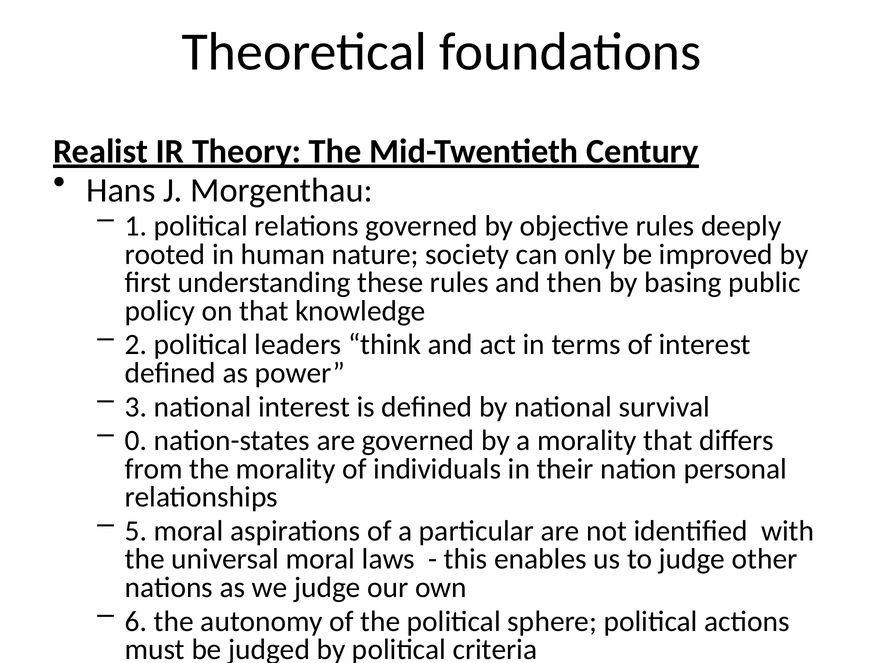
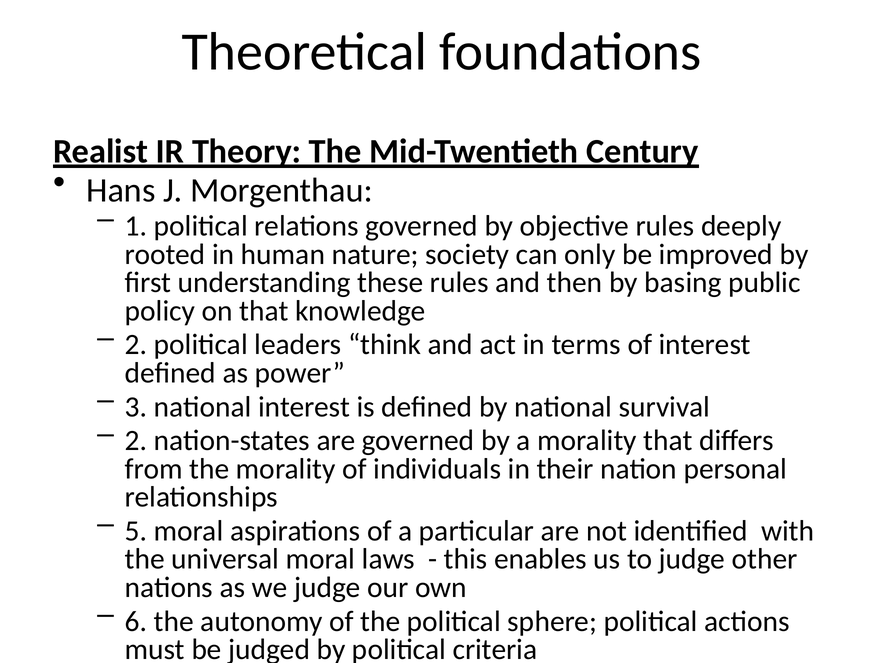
0 at (136, 441): 0 -> 2
